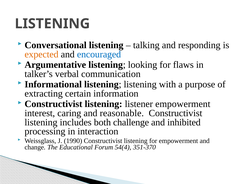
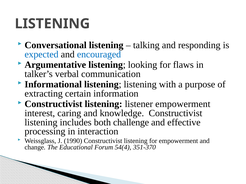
expected colour: orange -> blue
reasonable: reasonable -> knowledge
inhibited: inhibited -> effective
